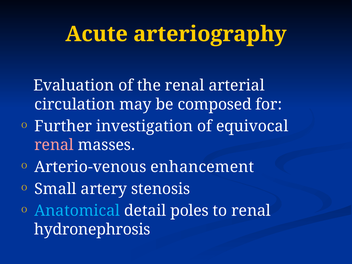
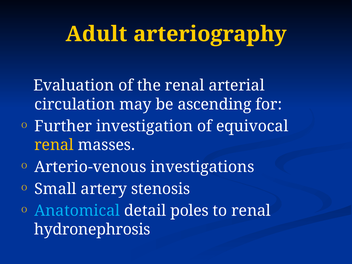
Acute: Acute -> Adult
composed: composed -> ascending
renal at (54, 145) colour: pink -> yellow
enhancement: enhancement -> investigations
